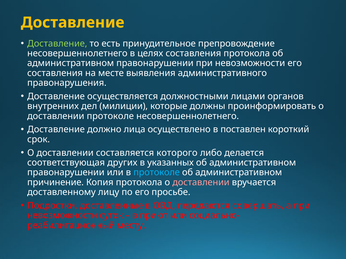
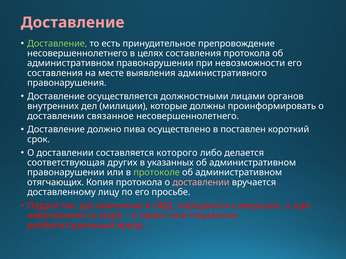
Доставление at (73, 23) colour: yellow -> pink
доставлении протоколе: протоколе -> связанное
лица: лица -> пива
протоколе at (157, 173) colour: light blue -> light green
причинение: причинение -> отягчающих
суток: суток -> мере
месту: месту -> вреда
